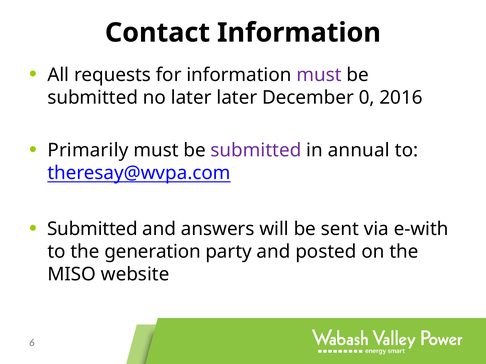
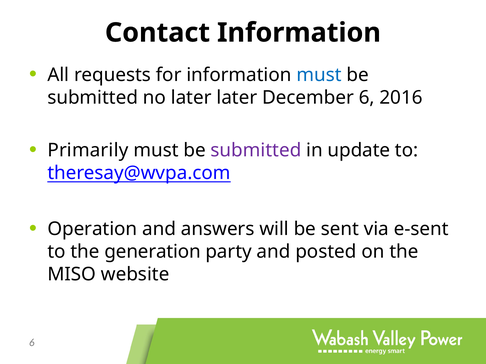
must at (319, 75) colour: purple -> blue
December 0: 0 -> 6
annual: annual -> update
Submitted at (92, 229): Submitted -> Operation
e-with: e-with -> e-sent
